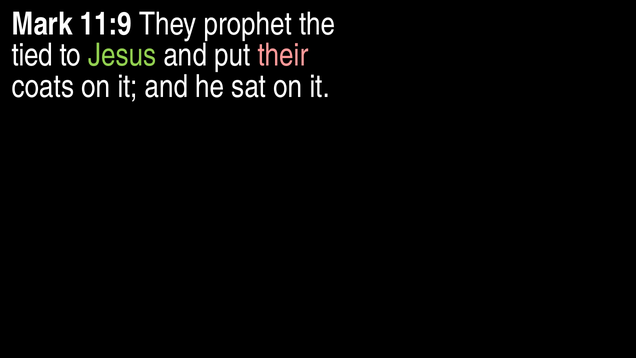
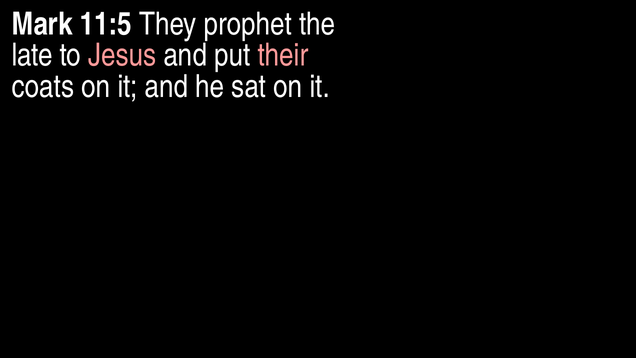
11:9: 11:9 -> 11:5
tied: tied -> late
Jesus colour: light green -> pink
